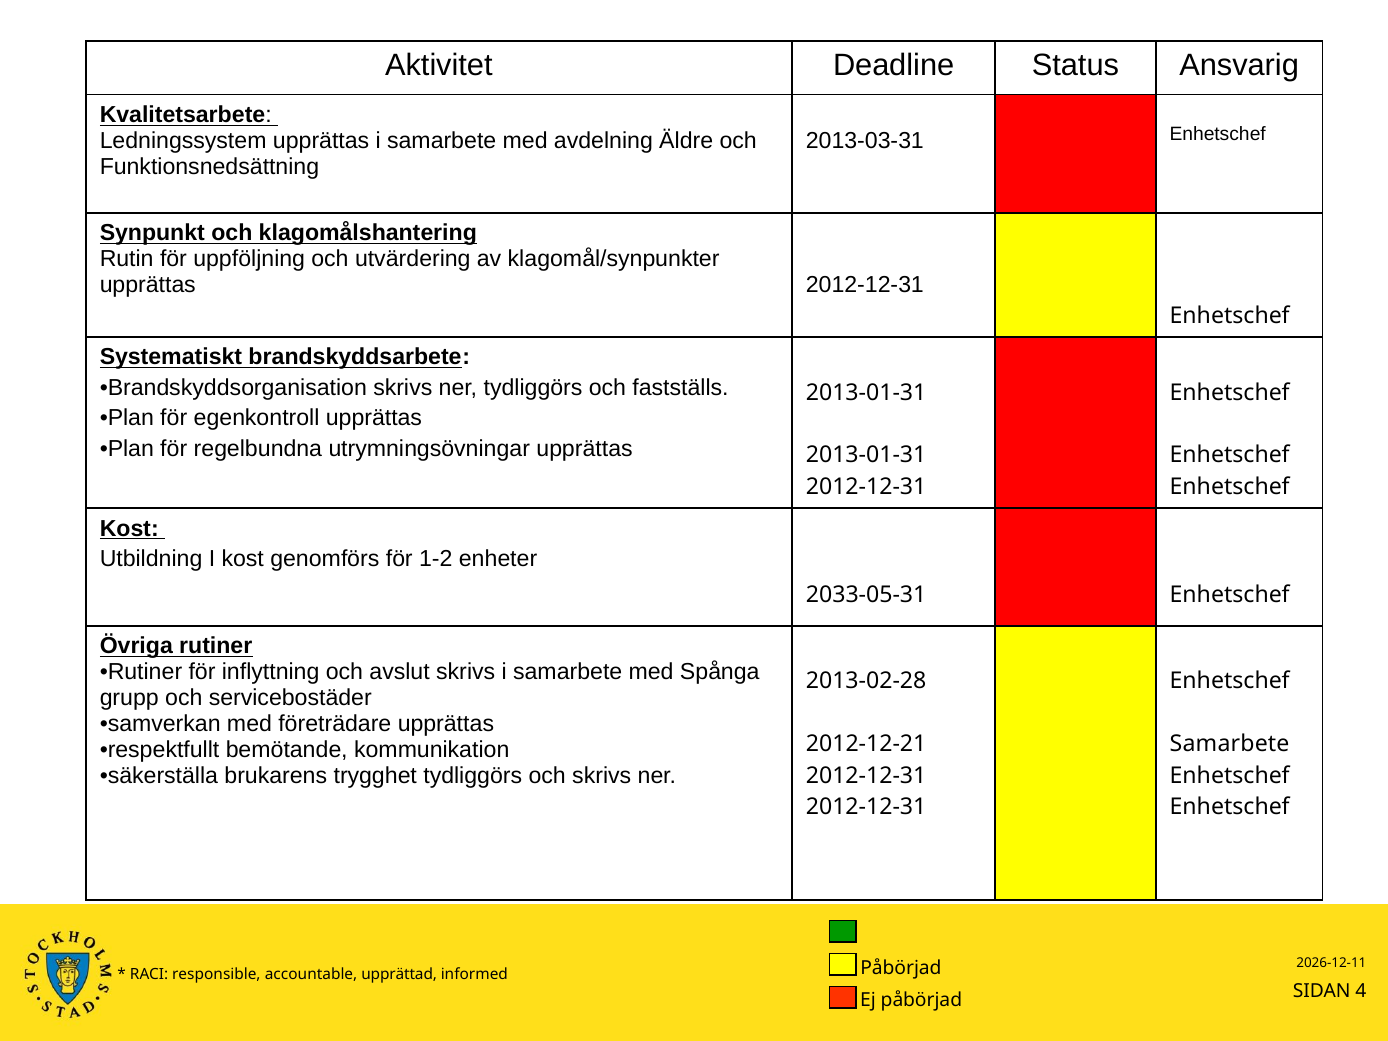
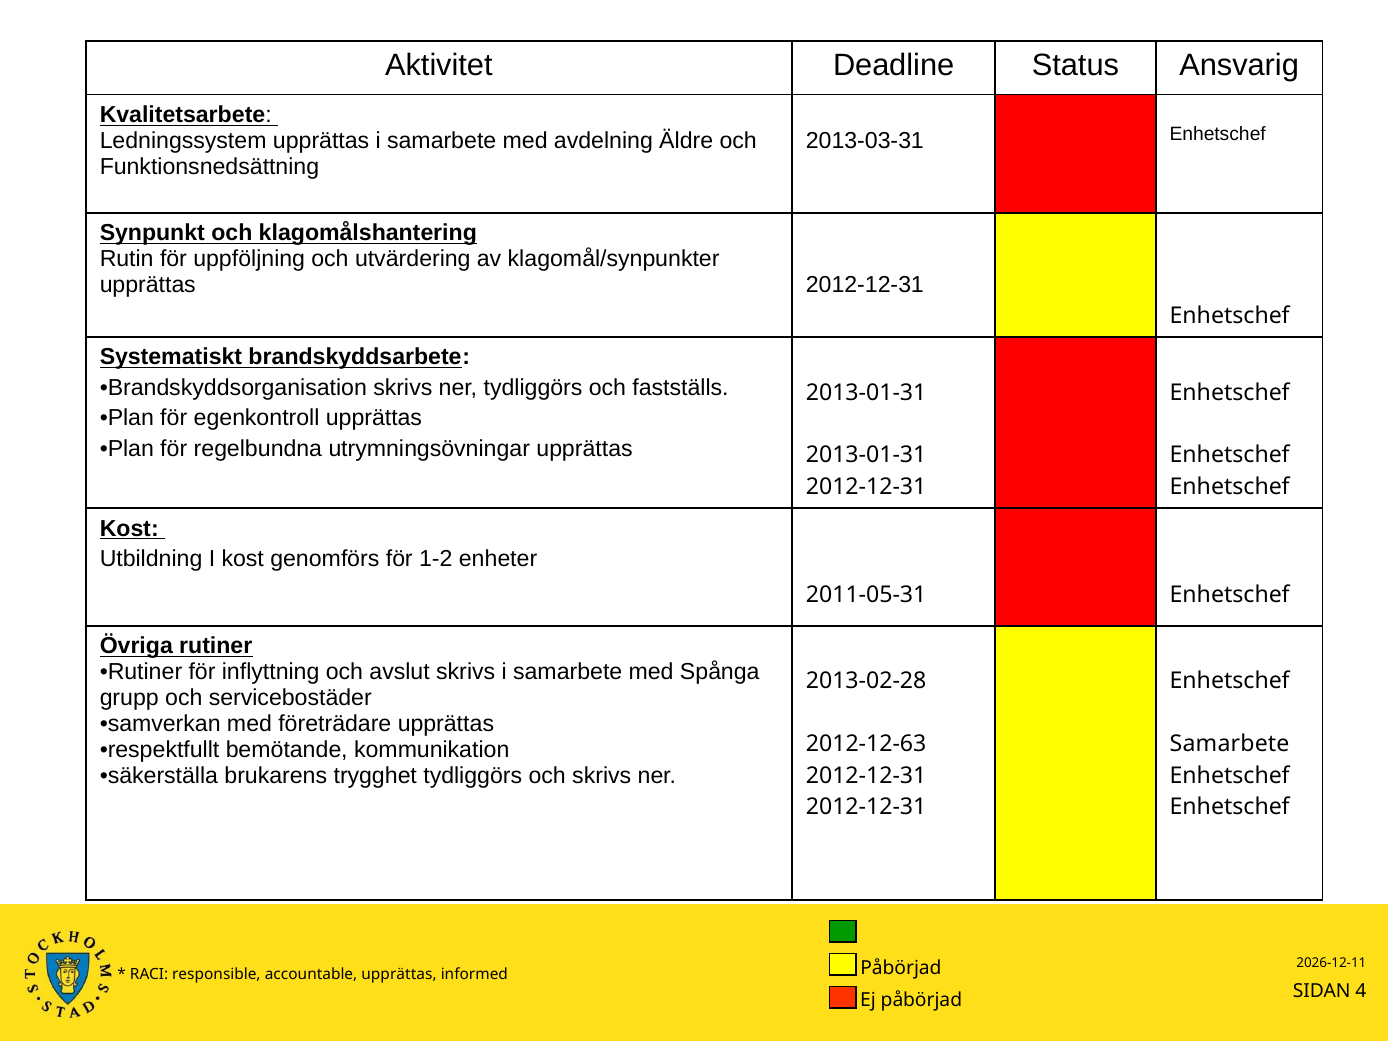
2033-05-31: 2033-05-31 -> 2011-05-31
2012-12-21: 2012-12-21 -> 2012-12-63
accountable upprättad: upprättad -> upprättas
